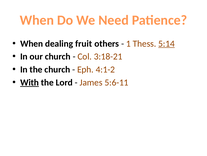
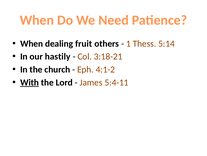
5:14 underline: present -> none
our church: church -> hastily
5:6-11: 5:6-11 -> 5:4-11
